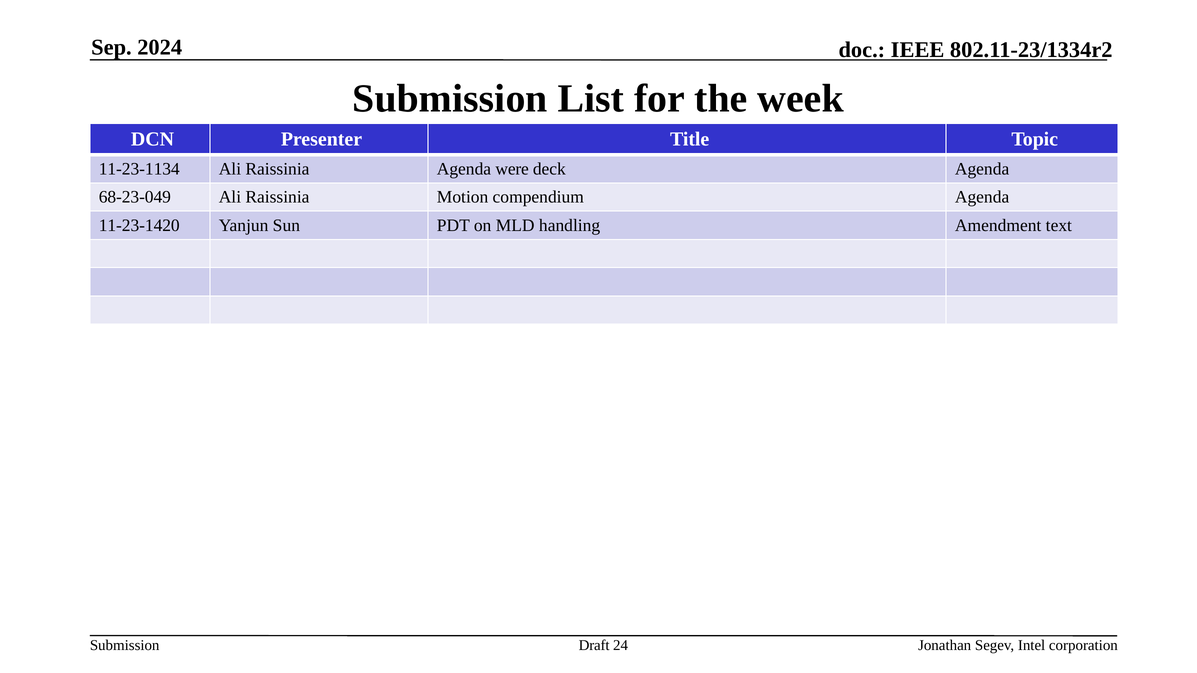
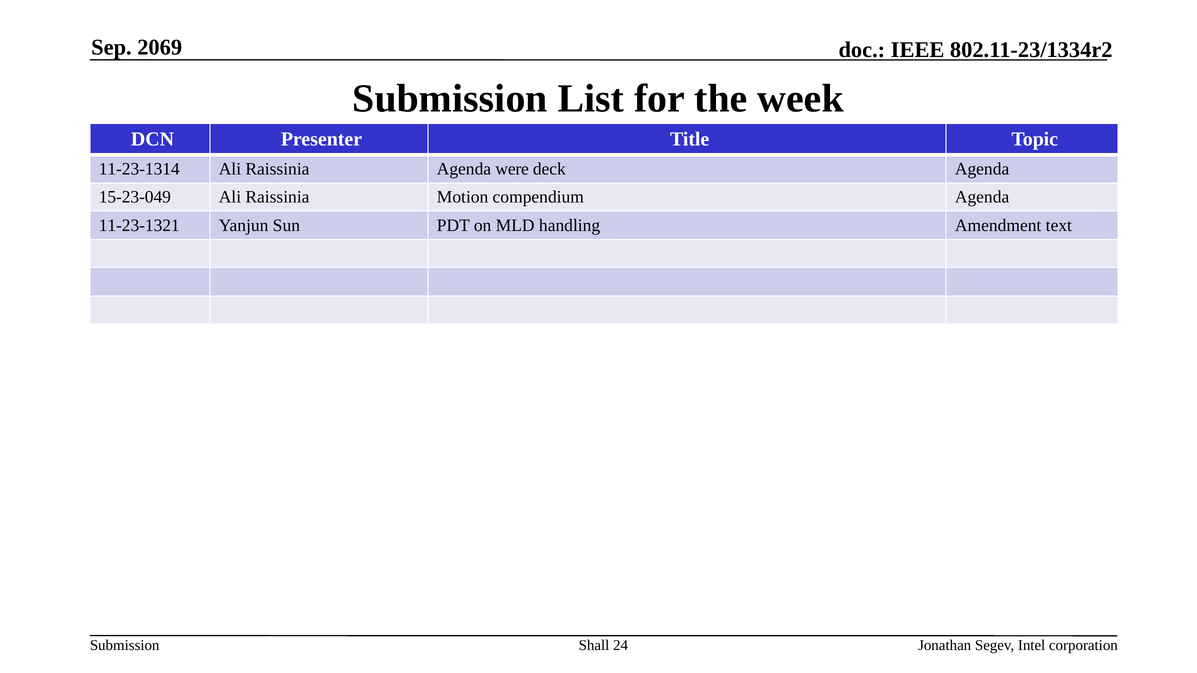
2024: 2024 -> 2069
11-23-1134: 11-23-1134 -> 11-23-1314
68-23-049: 68-23-049 -> 15-23-049
11-23-1420: 11-23-1420 -> 11-23-1321
Draft: Draft -> Shall
